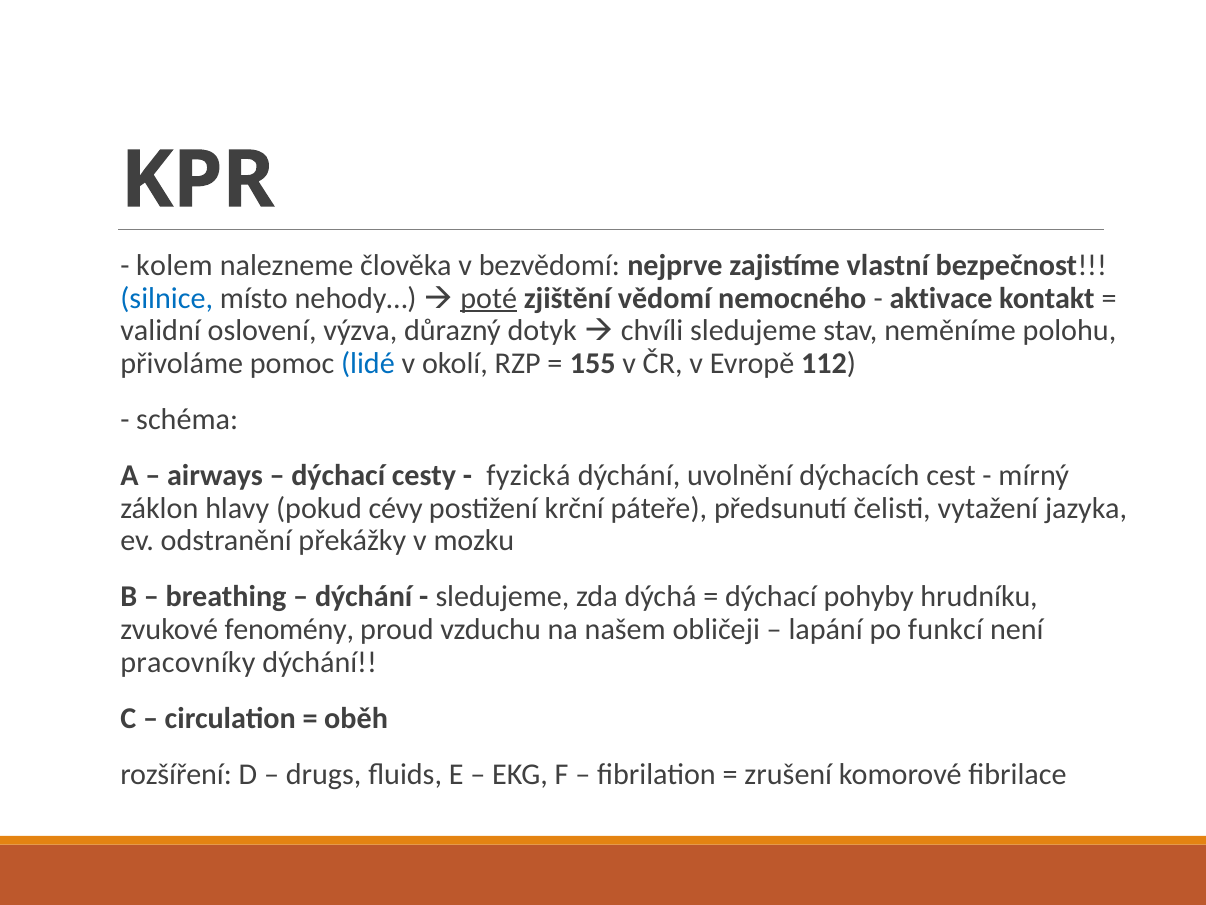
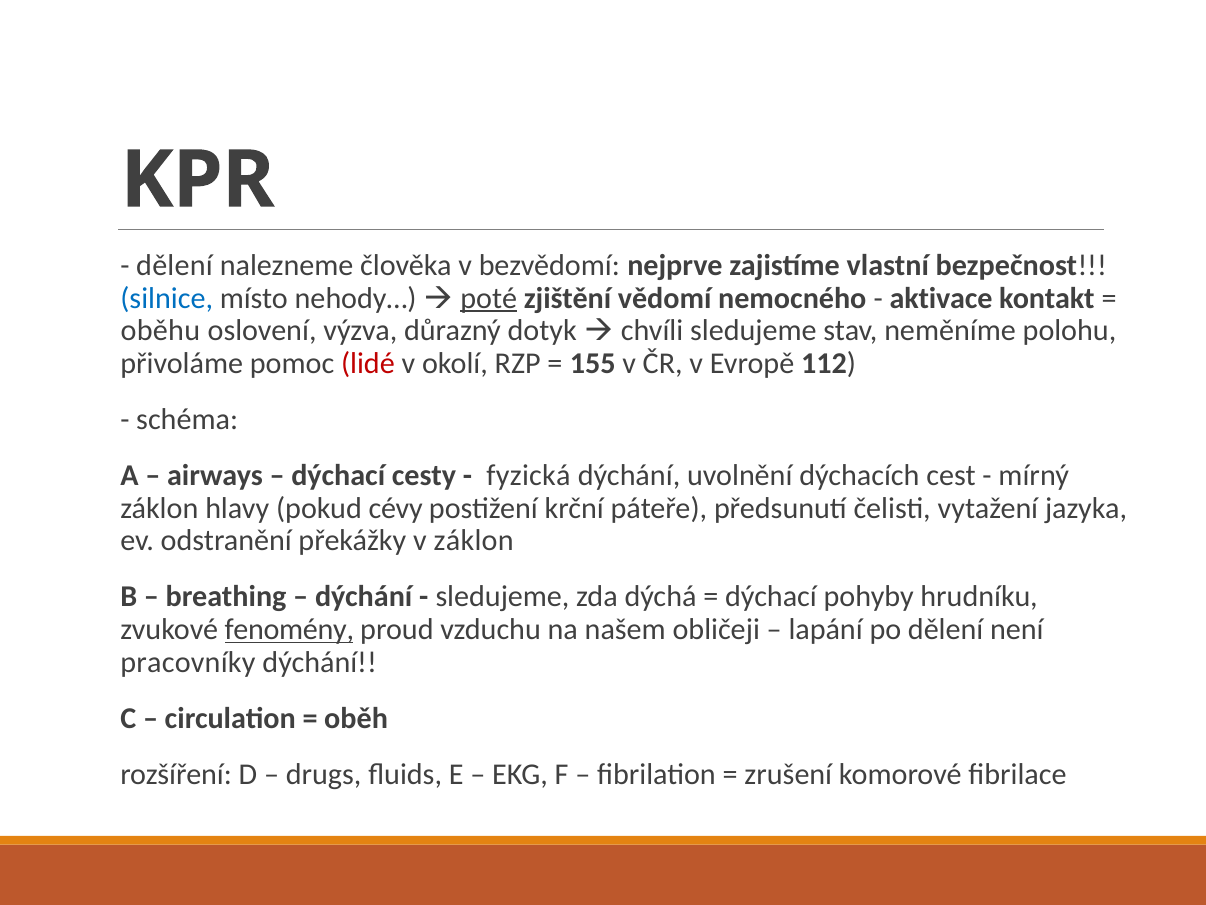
kolem at (174, 266): kolem -> dělení
validní: validní -> oběhu
lidé colour: blue -> red
v mozku: mozku -> záklon
fenomény underline: none -> present
po funkcí: funkcí -> dělení
